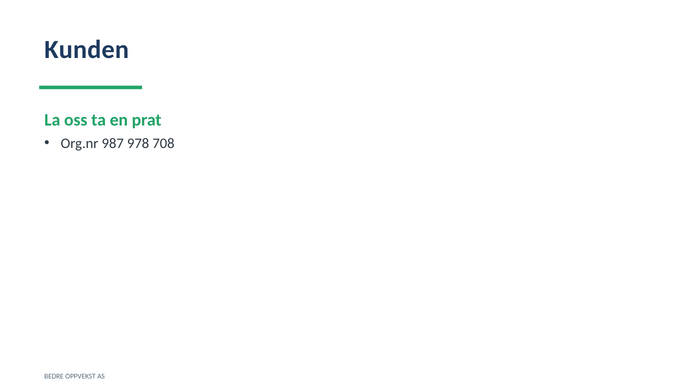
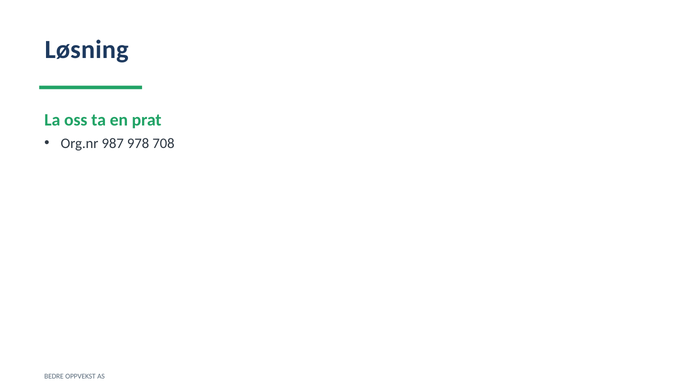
Kunden: Kunden -> Løsning
